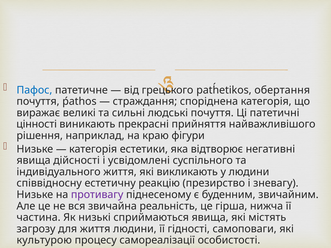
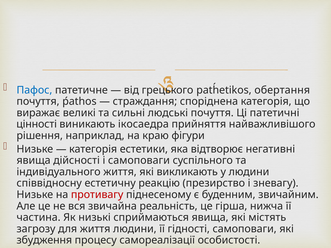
прекрасні: прекрасні -> ікосаедра
і усвідомлені: усвідомлені -> самоповаги
противагу colour: purple -> red
культурою: культурою -> збудження
